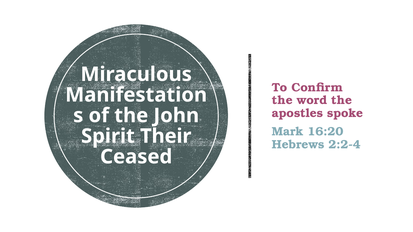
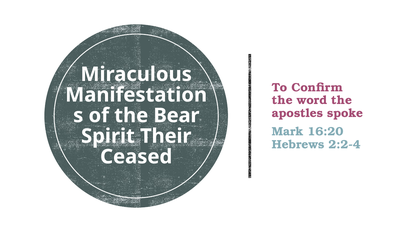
John: John -> Bear
